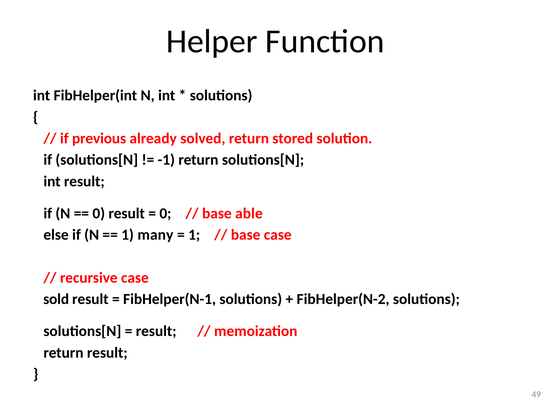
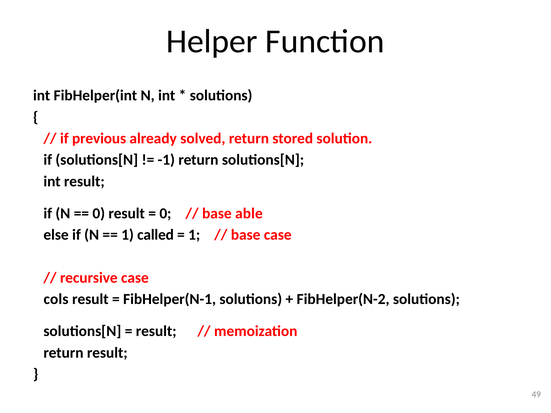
many: many -> called
sold: sold -> cols
